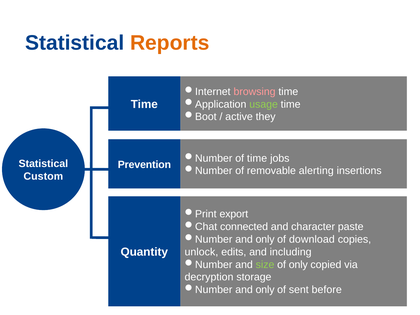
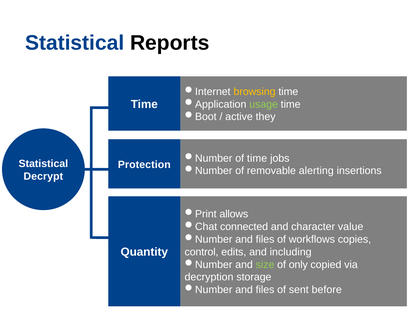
Reports colour: orange -> black
browsing colour: pink -> yellow
Prevention: Prevention -> Protection
Custom: Custom -> Decrypt
export: export -> allows
paste: paste -> value
only at (265, 239): only -> files
download: download -> workflows
unlock: unlock -> control
only at (265, 290): only -> files
